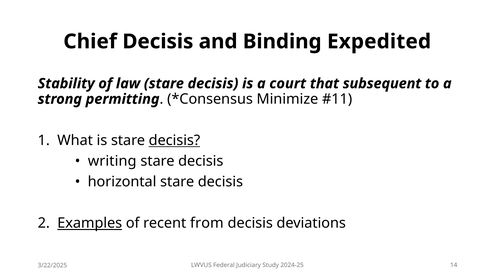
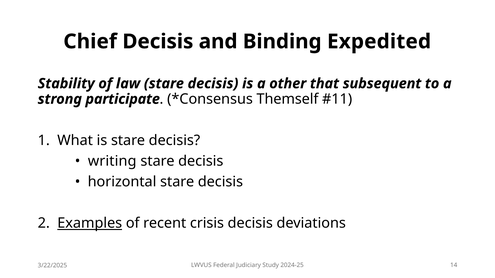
court: court -> other
permitting: permitting -> participate
Minimize: Minimize -> Themself
decisis at (174, 141) underline: present -> none
from: from -> crisis
